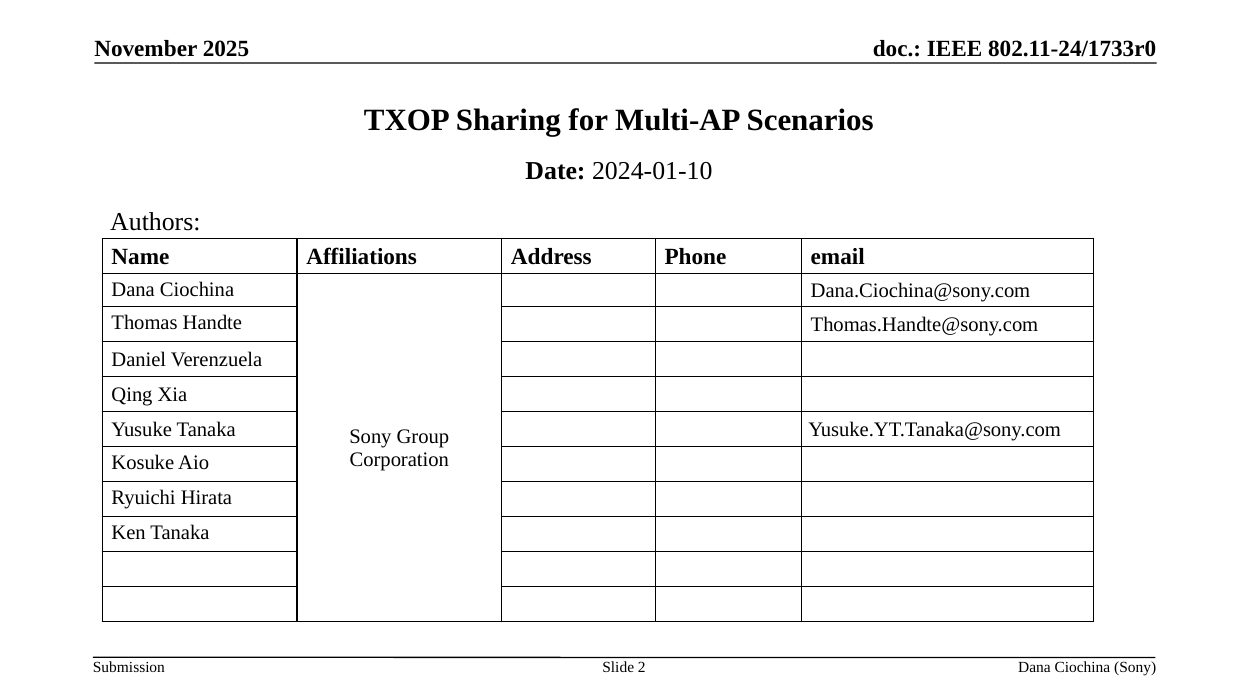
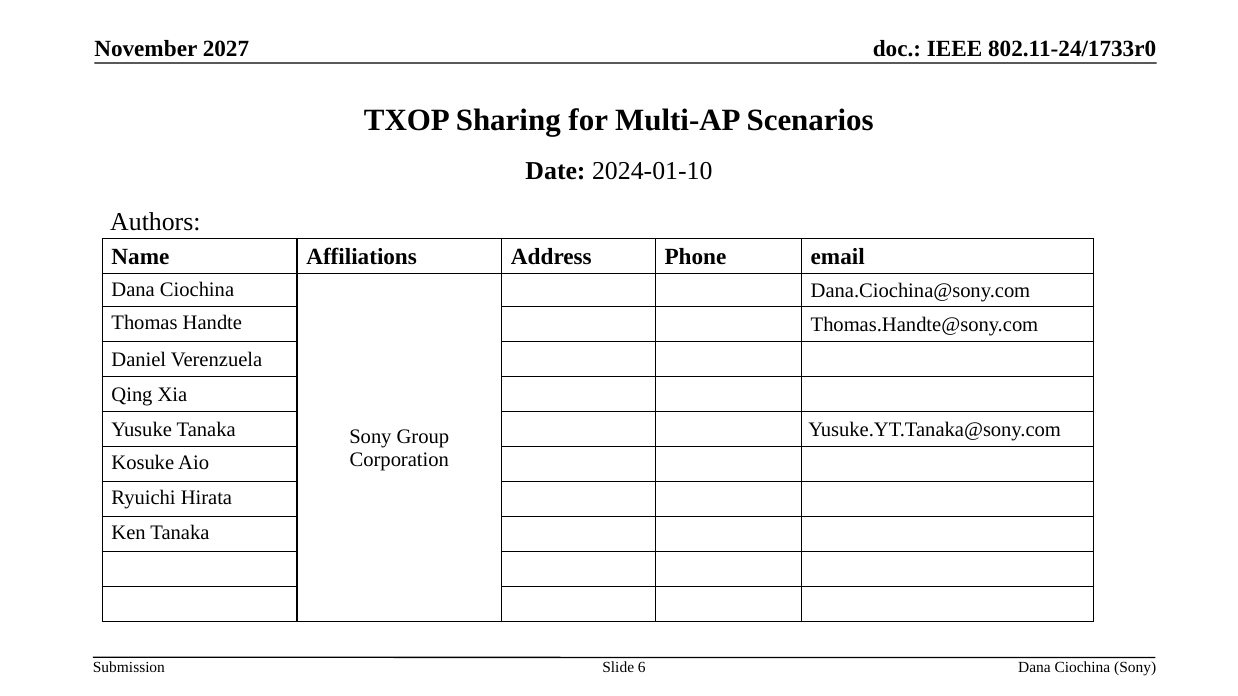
2025: 2025 -> 2027
2: 2 -> 6
